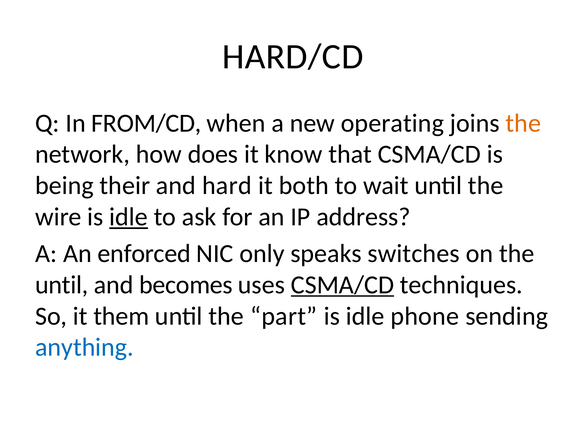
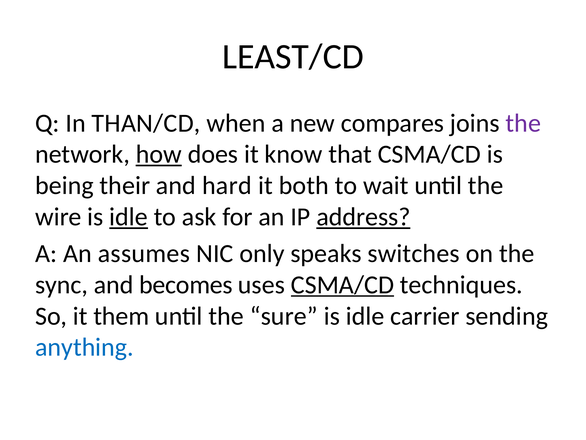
HARD/CD: HARD/CD -> LEAST/CD
FROM/CD: FROM/CD -> THAN/CD
operating: operating -> compares
the at (523, 123) colour: orange -> purple
how underline: none -> present
address underline: none -> present
enforced: enforced -> assumes
until at (62, 284): until -> sync
part: part -> sure
phone: phone -> carrier
